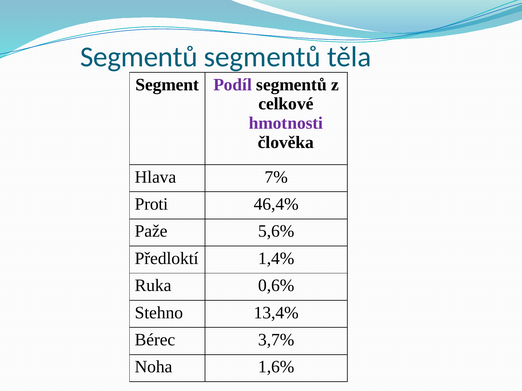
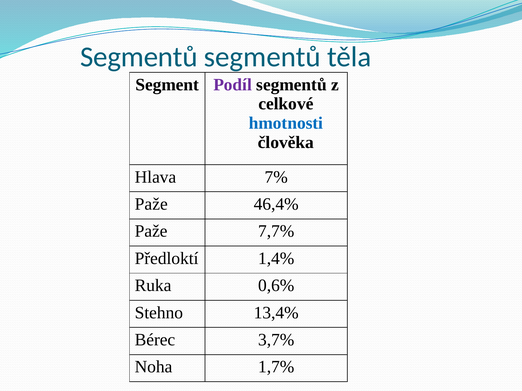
hmotnosti colour: purple -> blue
Proti at (151, 204): Proti -> Paže
5,6%: 5,6% -> 7,7%
1,6%: 1,6% -> 1,7%
